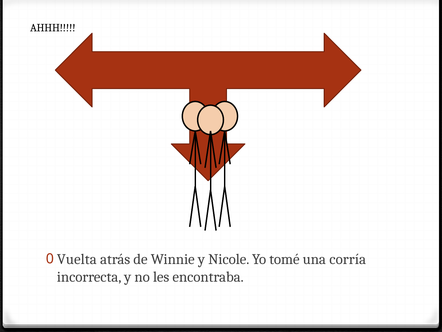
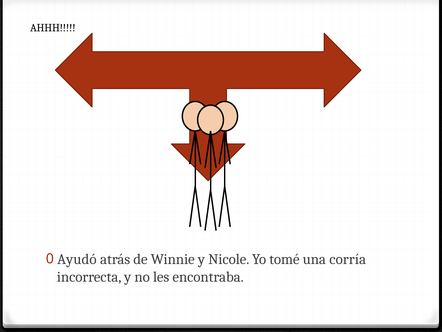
Vuelta: Vuelta -> Ayudó
